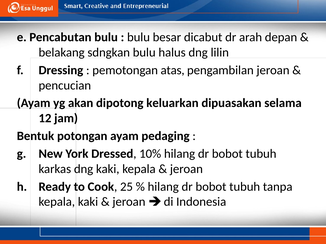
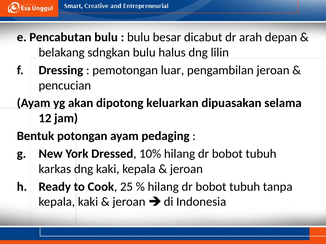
atas: atas -> luar
